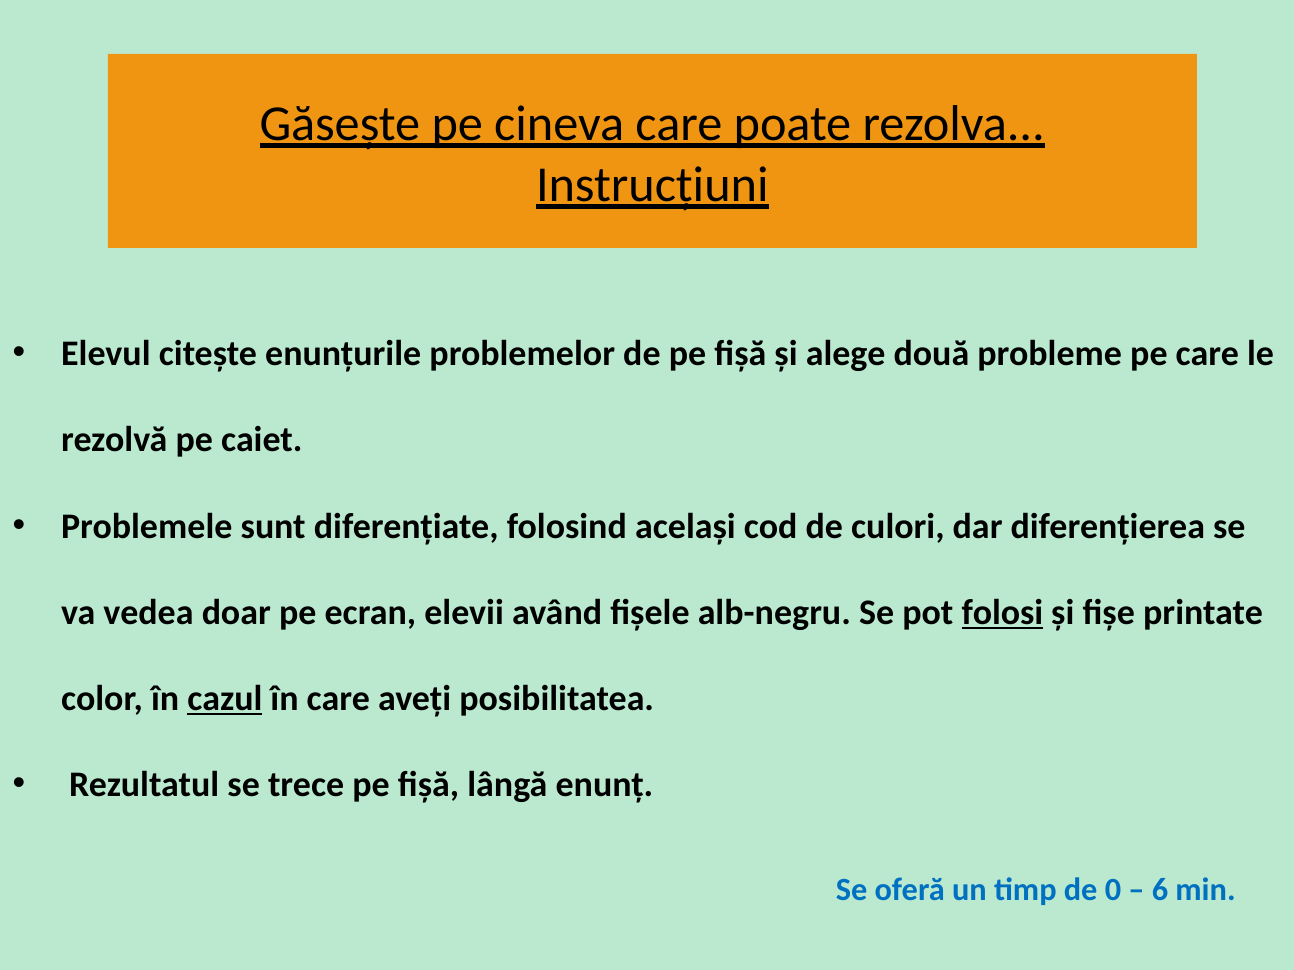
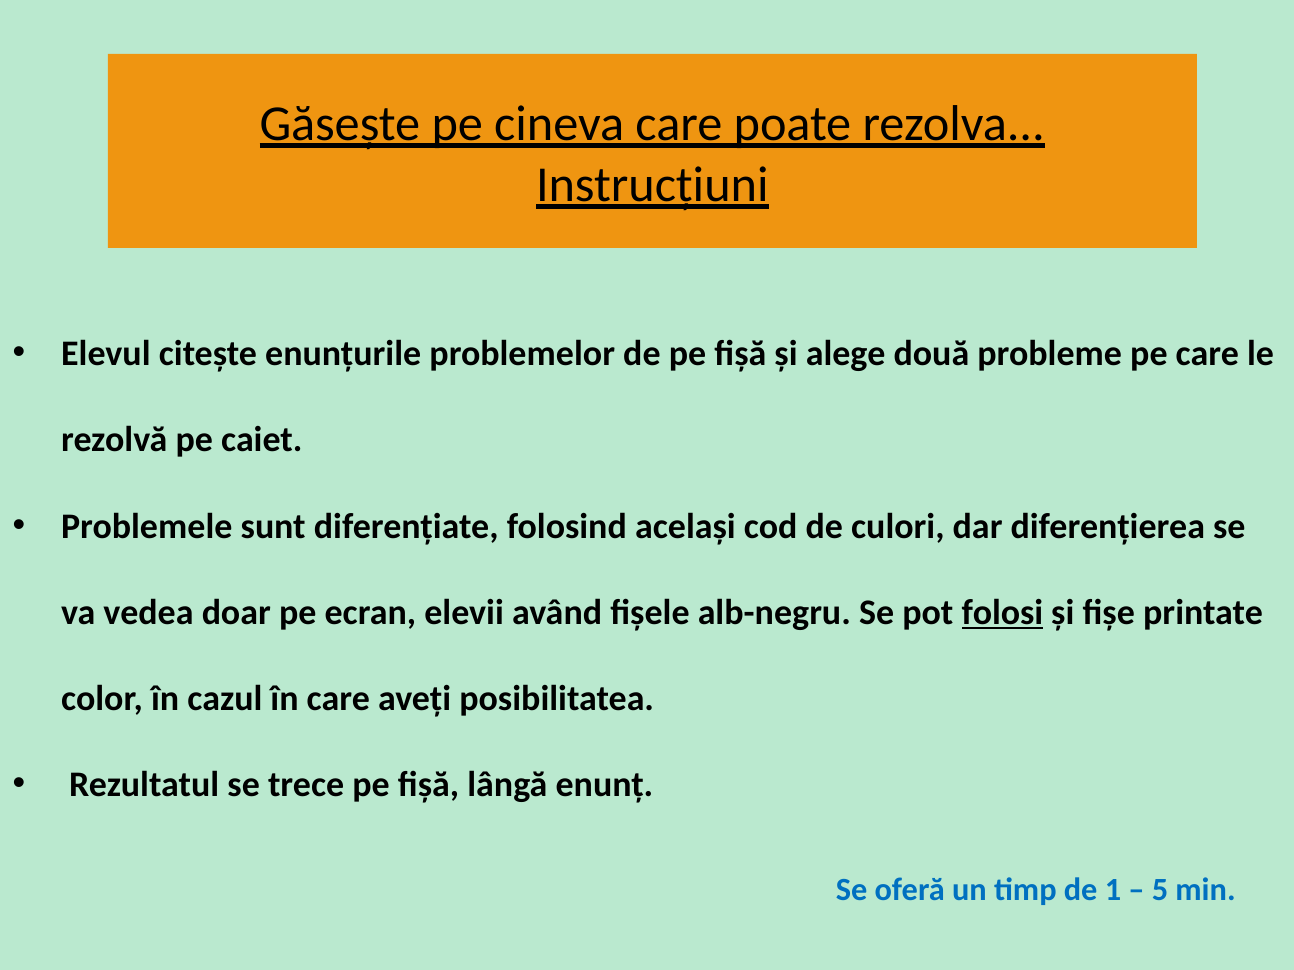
cazul underline: present -> none
0: 0 -> 1
6: 6 -> 5
